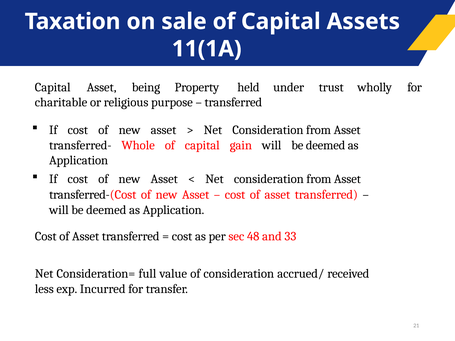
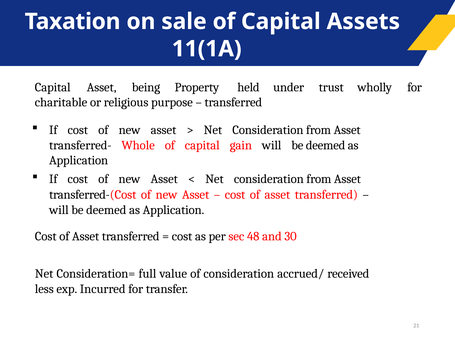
33: 33 -> 30
